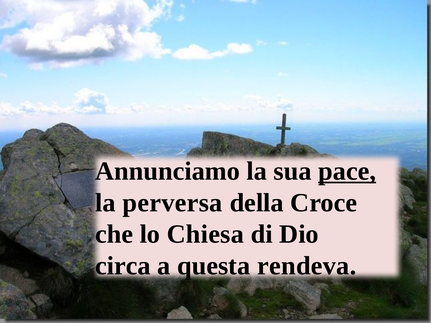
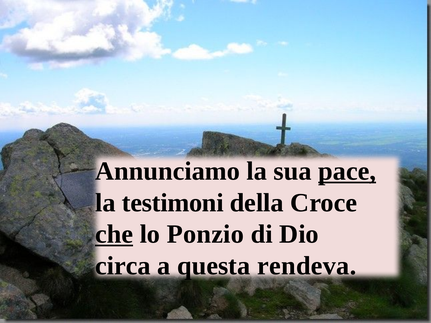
perversa: perversa -> testimoni
che underline: none -> present
Chiesa: Chiesa -> Ponzio
